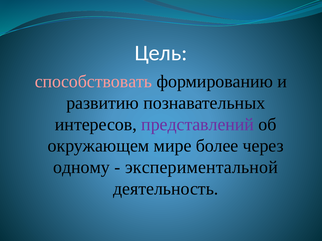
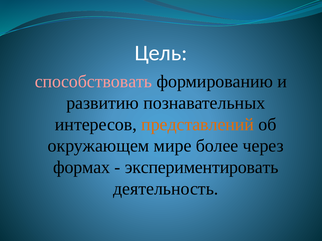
представлений colour: purple -> orange
одному: одному -> формах
экспериментальной: экспериментальной -> экспериментировать
